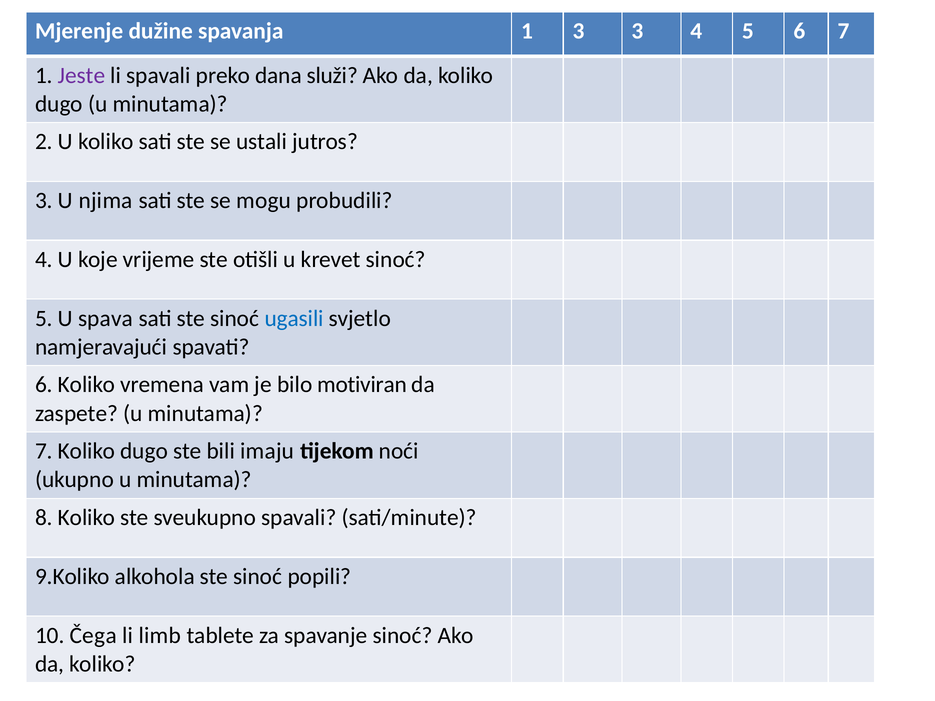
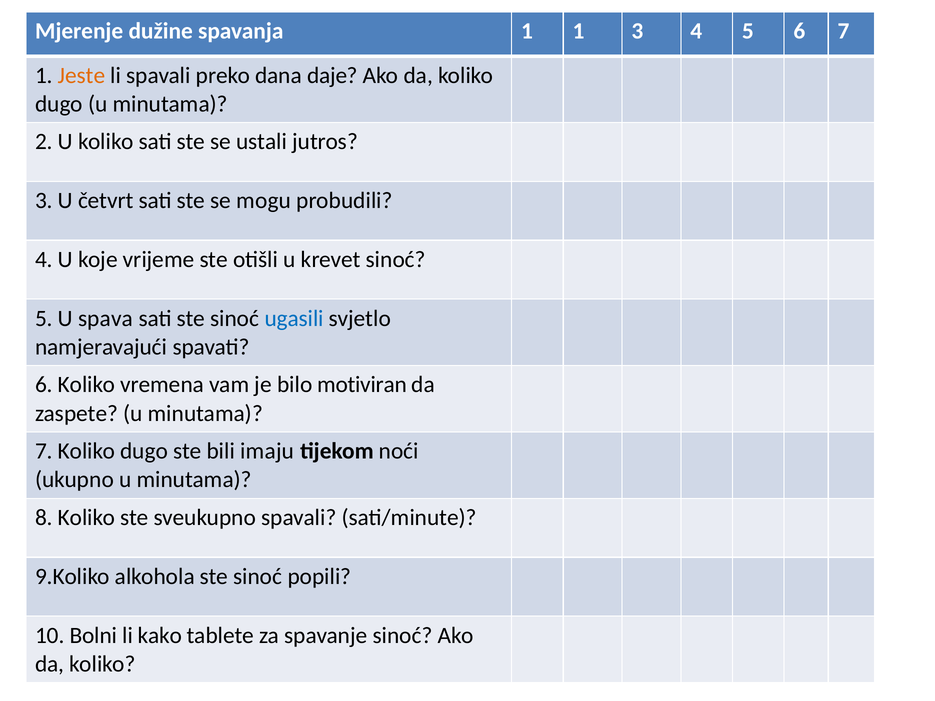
1 3: 3 -> 1
Jeste colour: purple -> orange
služi: služi -> daje
njima: njima -> četvrt
Čega: Čega -> Bolni
limb: limb -> kako
